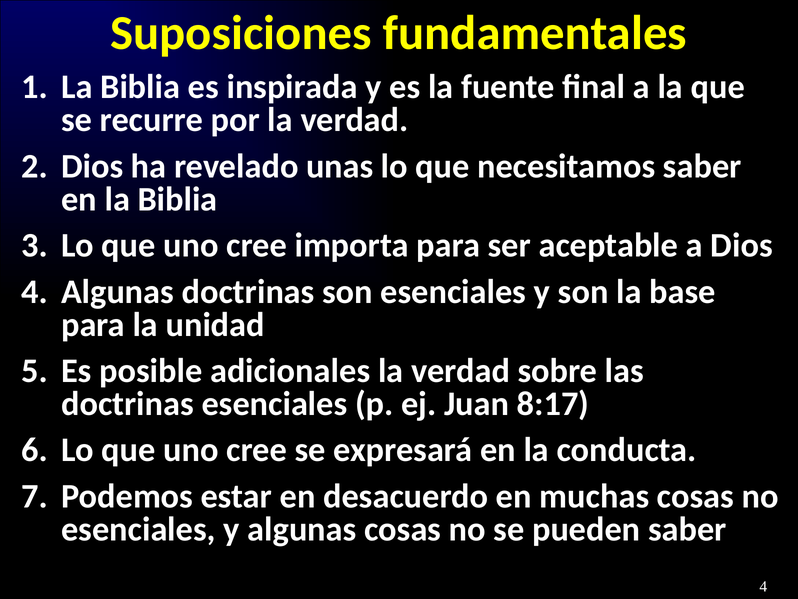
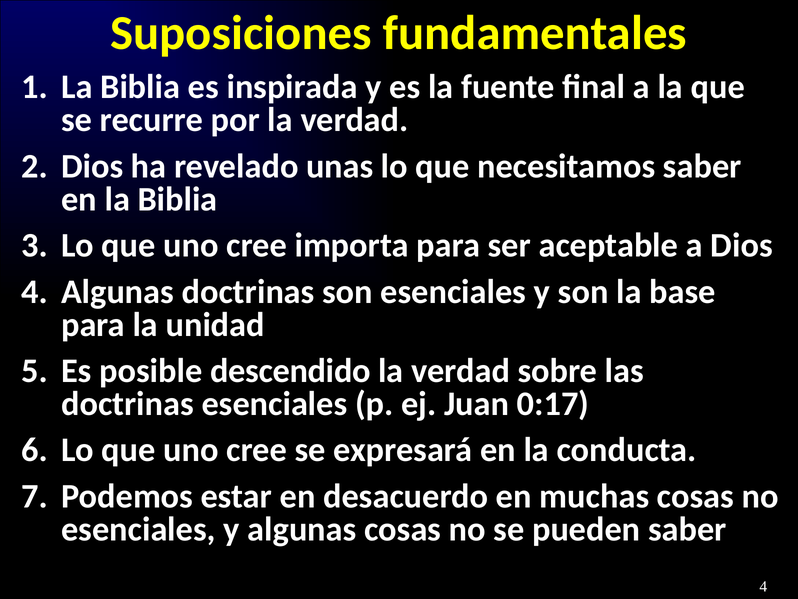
adicionales: adicionales -> descendido
8:17: 8:17 -> 0:17
